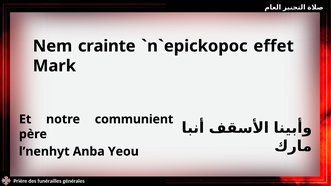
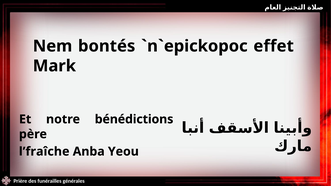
crainte: crainte -> bontés
communient: communient -> bénédictions
l’nenhyt: l’nenhyt -> l’fraîche
